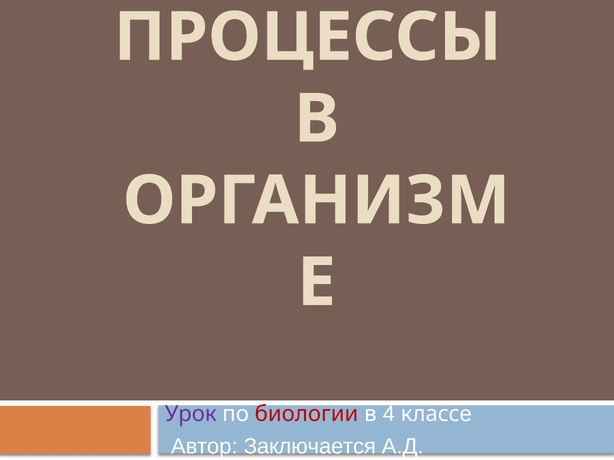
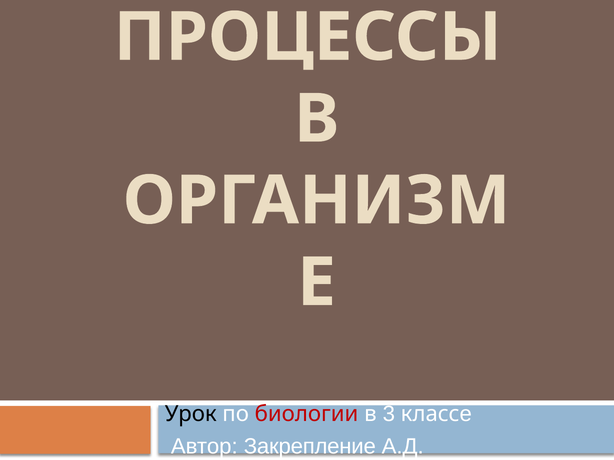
Урок colour: purple -> black
4: 4 -> 3
Заключается: Заключается -> Закрепление
